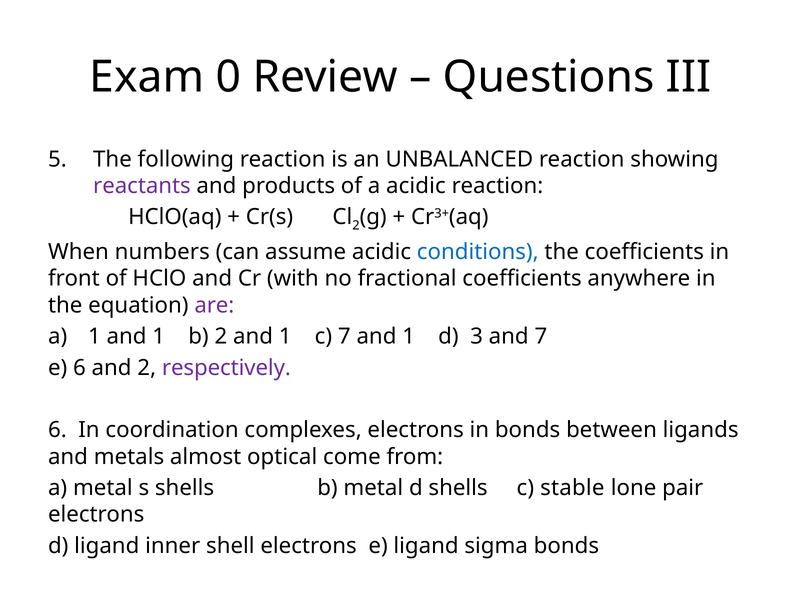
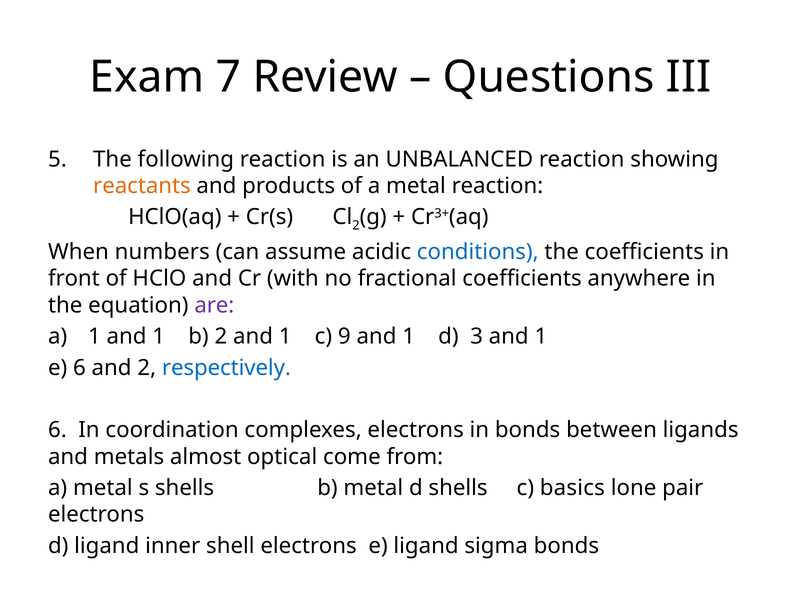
0: 0 -> 7
reactants colour: purple -> orange
of a acidic: acidic -> metal
c 7: 7 -> 9
3 and 7: 7 -> 1
respectively colour: purple -> blue
stable: stable -> basics
